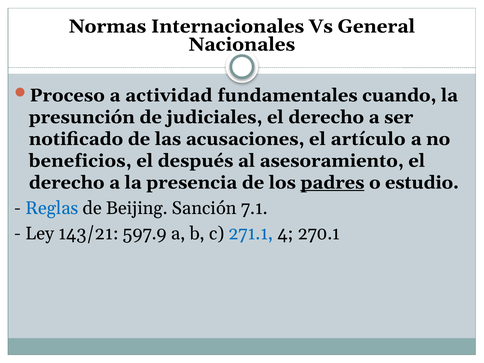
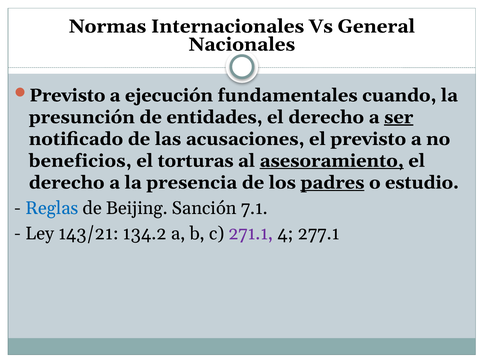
Proceso at (67, 95): Proceso -> Previsto
actividad: actividad -> ejecución
judiciales: judiciales -> entidades
ser underline: none -> present
el artículo: artículo -> previsto
después: después -> torturas
asesoramiento underline: none -> present
597.9: 597.9 -> 134.2
271.1 colour: blue -> purple
270.1: 270.1 -> 277.1
